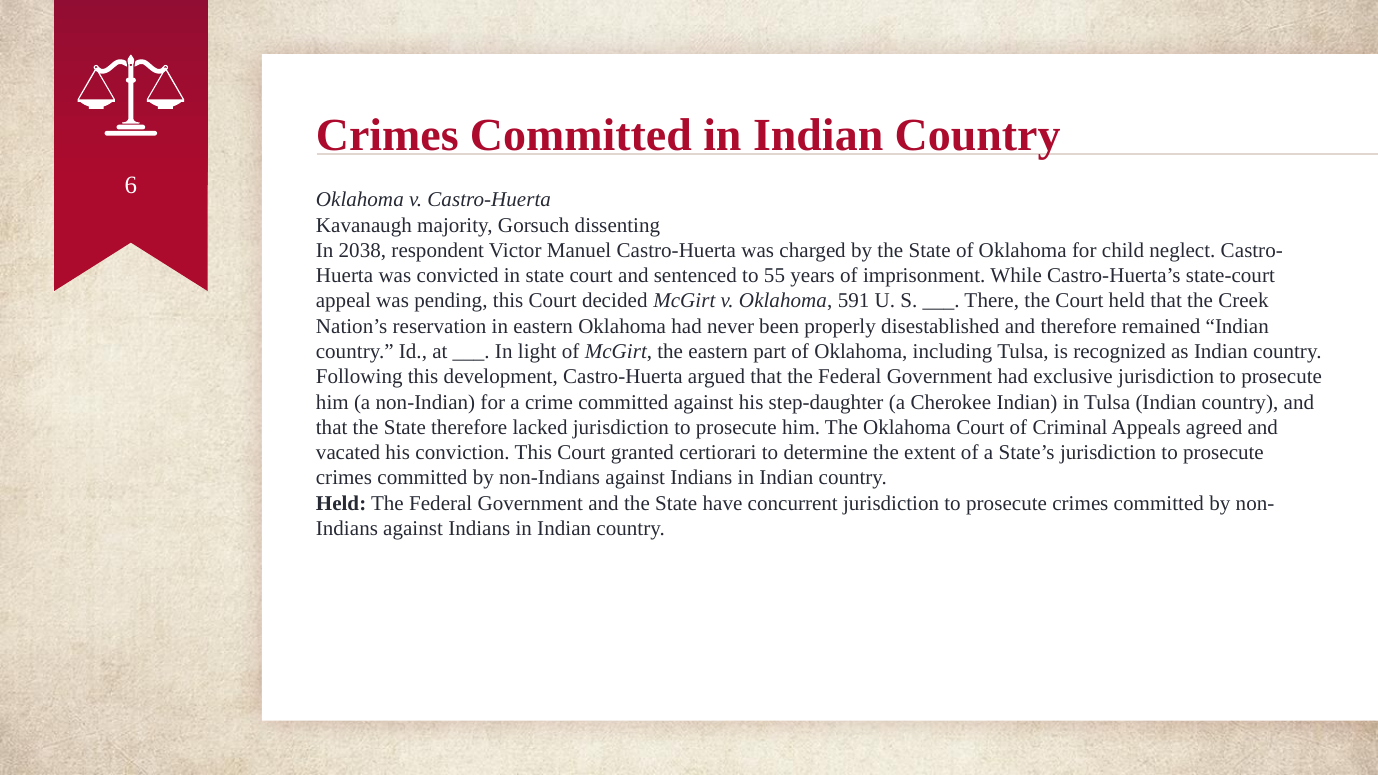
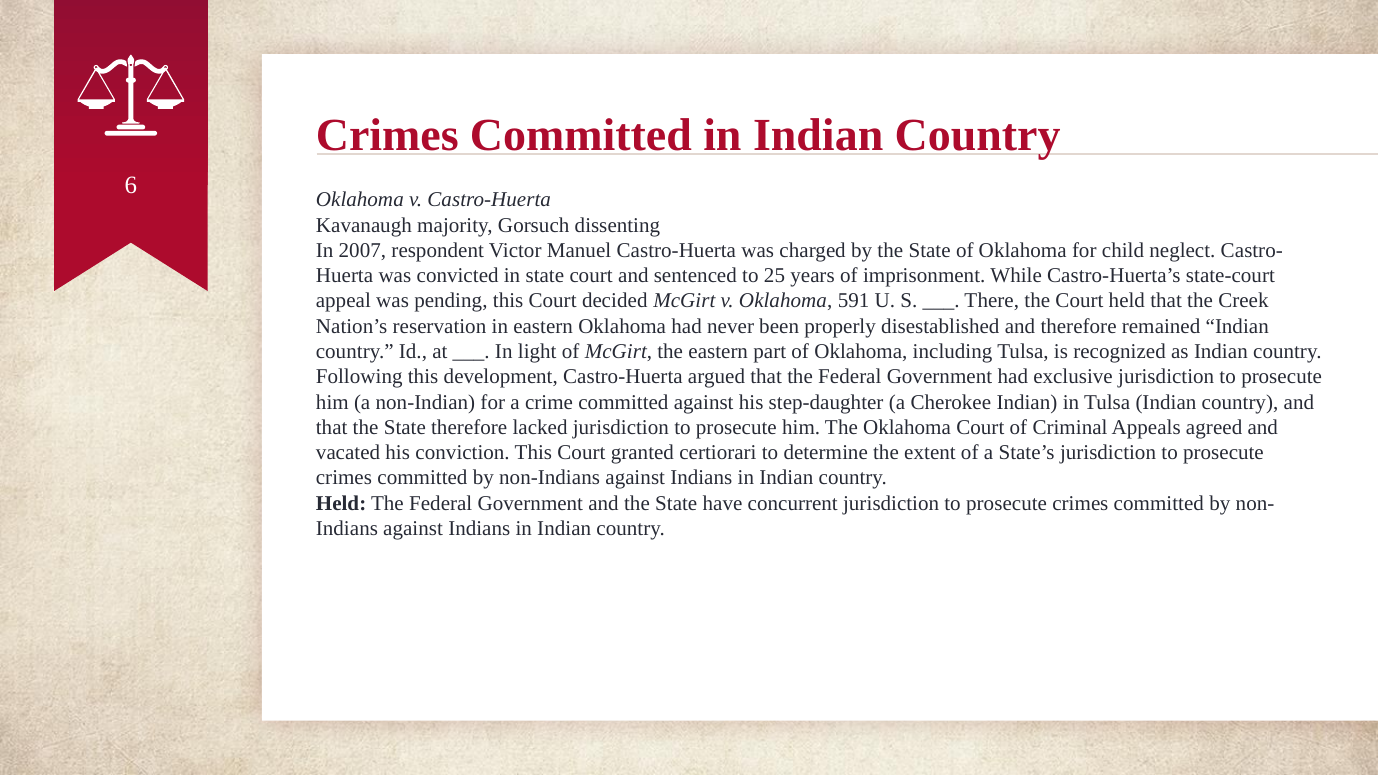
2038: 2038 -> 2007
55: 55 -> 25
